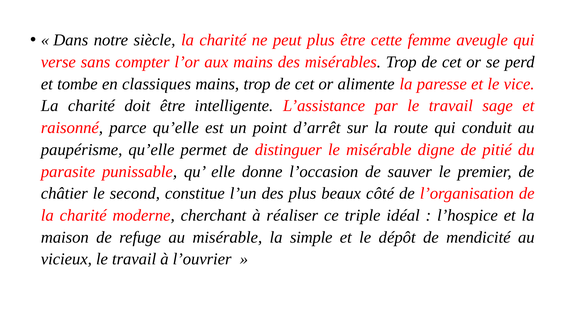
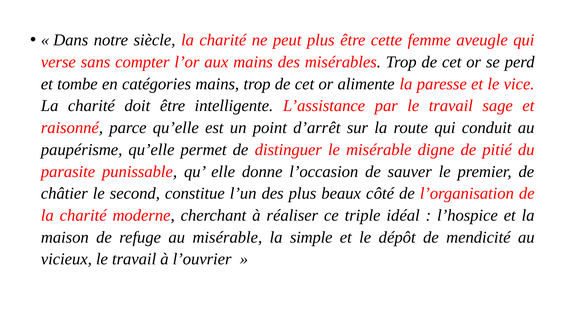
classiques: classiques -> catégories
